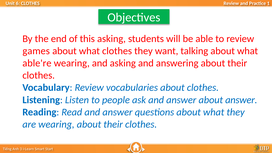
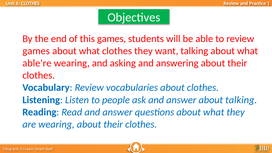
this asking: asking -> games
about answer: answer -> talking
